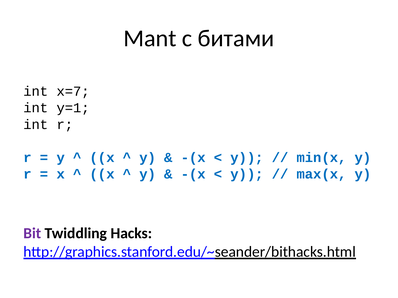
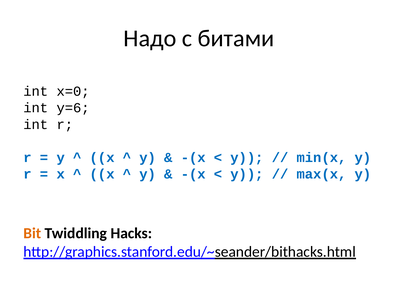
Mant: Mant -> Надо
x=7: x=7 -> x=0
y=1: y=1 -> y=6
Bit colour: purple -> orange
